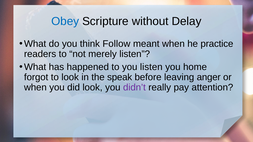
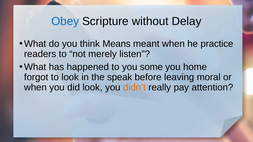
Follow: Follow -> Means
you listen: listen -> some
anger: anger -> moral
didn’t colour: purple -> orange
